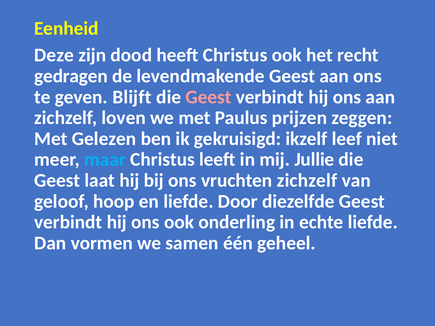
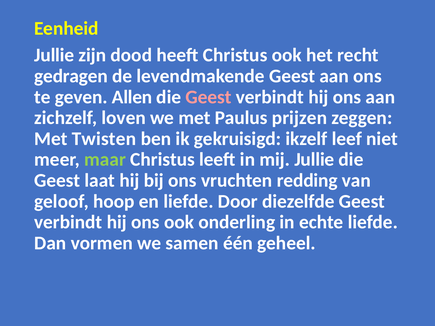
Deze at (54, 55): Deze -> Jullie
Blijft: Blijft -> Allen
Gelezen: Gelezen -> Twisten
maar colour: light blue -> light green
vruchten zichzelf: zichzelf -> redding
